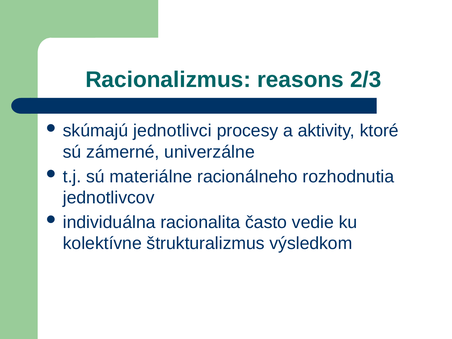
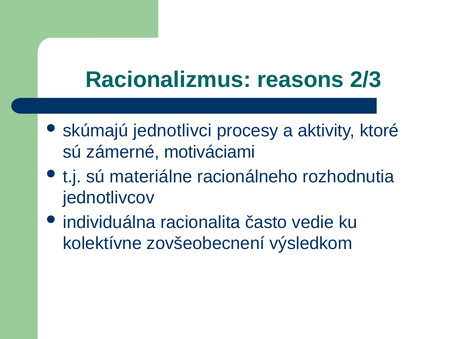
univerzálne: univerzálne -> motiváciami
štrukturalizmus: štrukturalizmus -> zovšeobecnení
